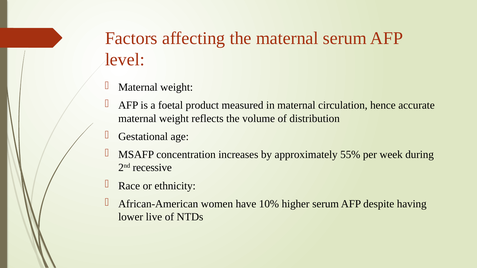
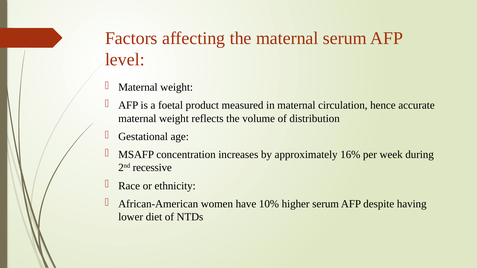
55%: 55% -> 16%
live: live -> diet
